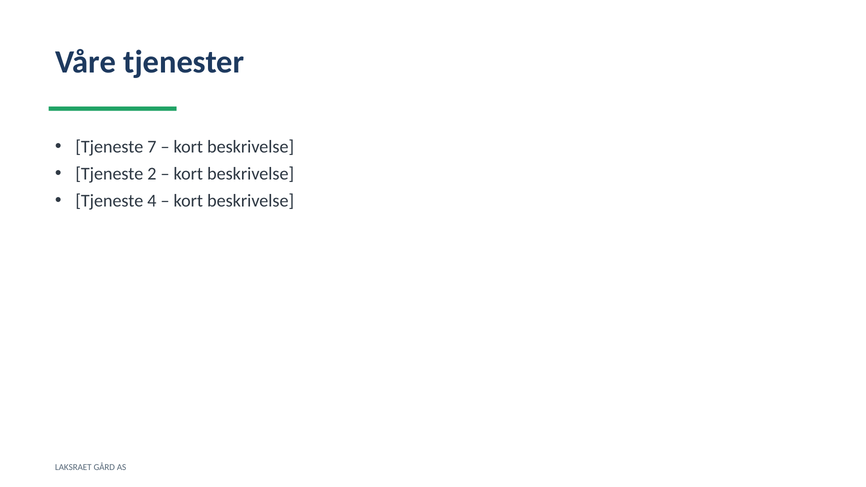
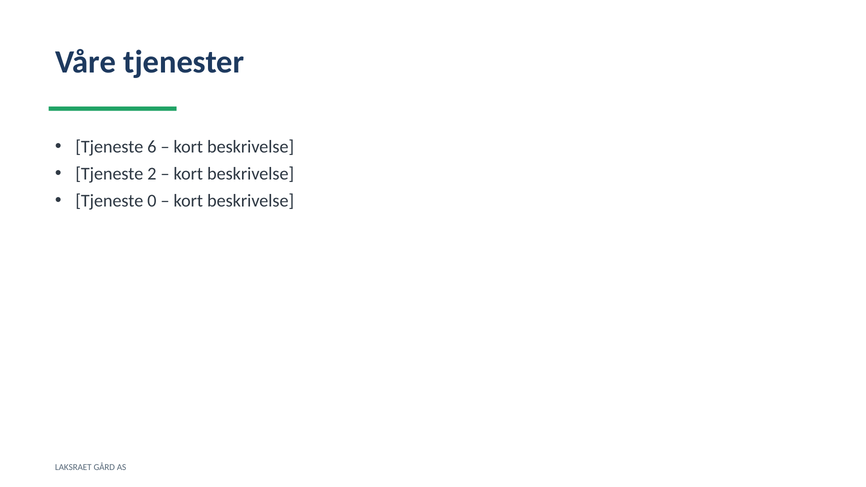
7: 7 -> 6
4: 4 -> 0
